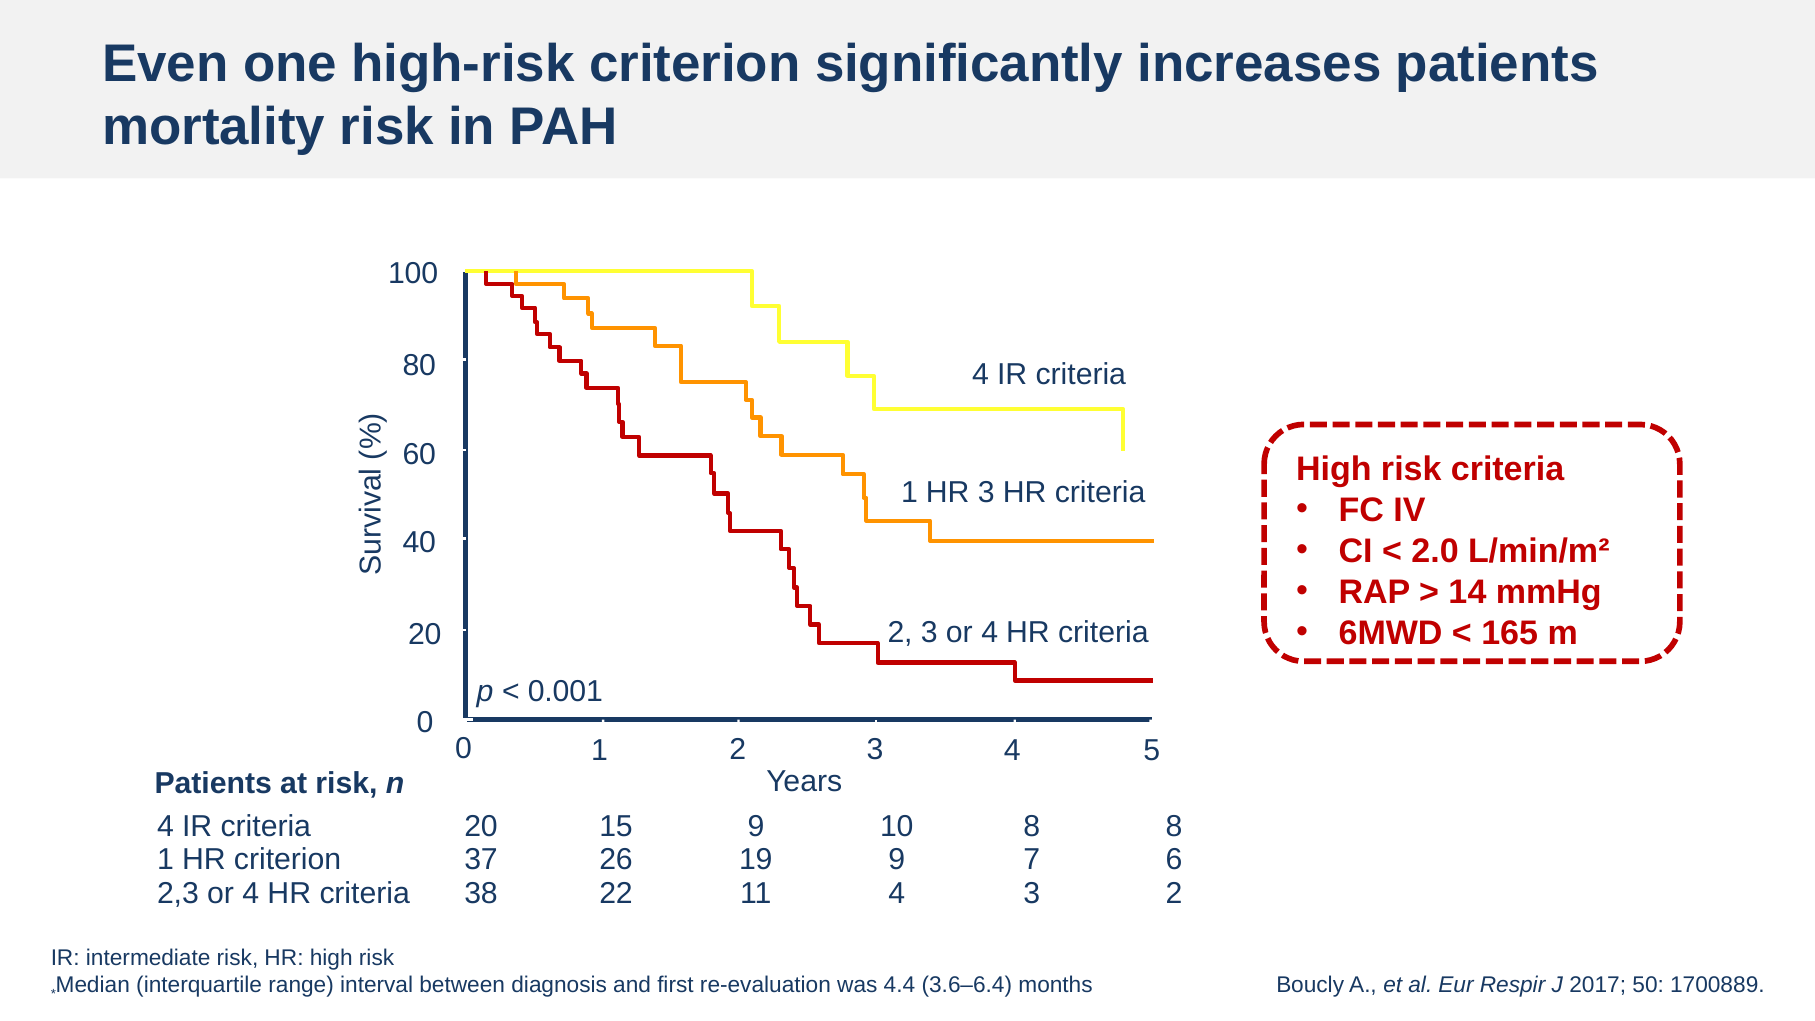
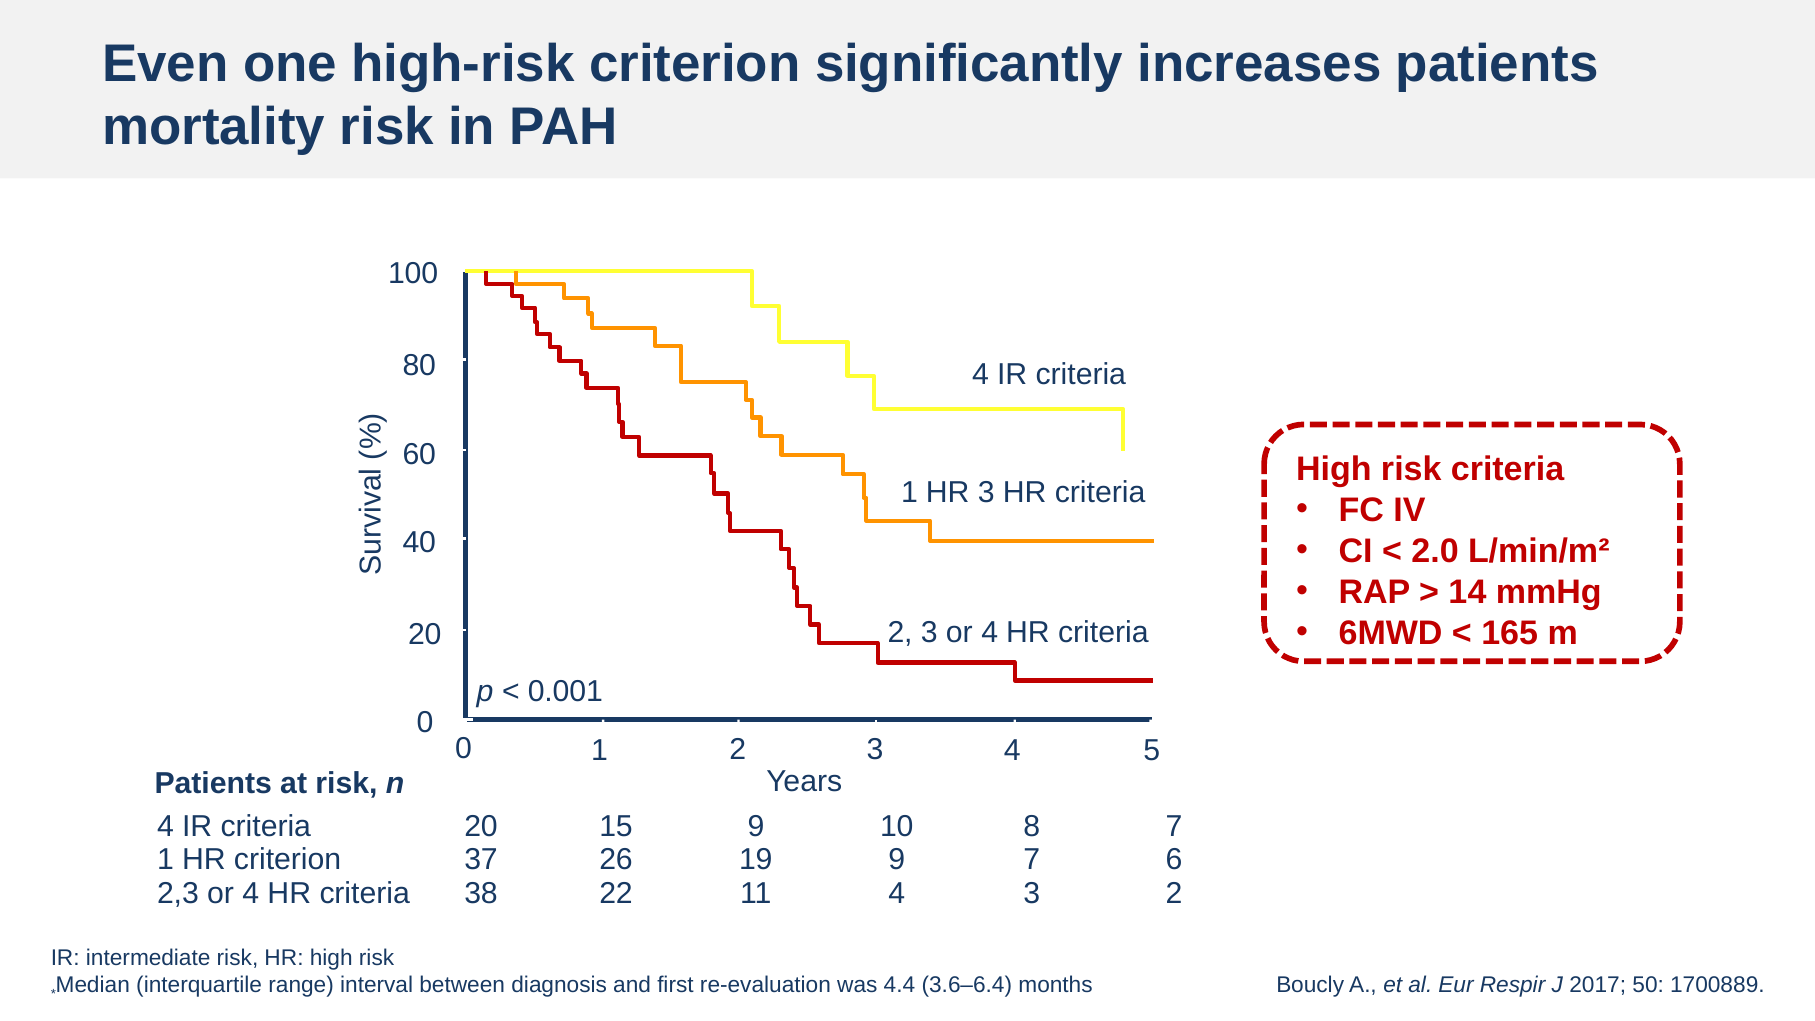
8 8: 8 -> 7
